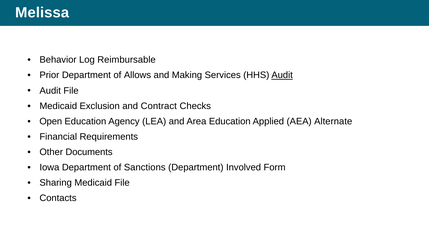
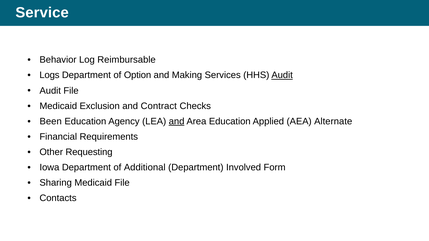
Melissa: Melissa -> Service
Prior: Prior -> Logs
Allows: Allows -> Option
Open: Open -> Been
and at (177, 121) underline: none -> present
Documents: Documents -> Requesting
Sanctions: Sanctions -> Additional
